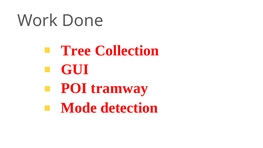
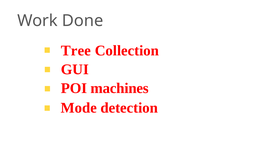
tramway: tramway -> machines
